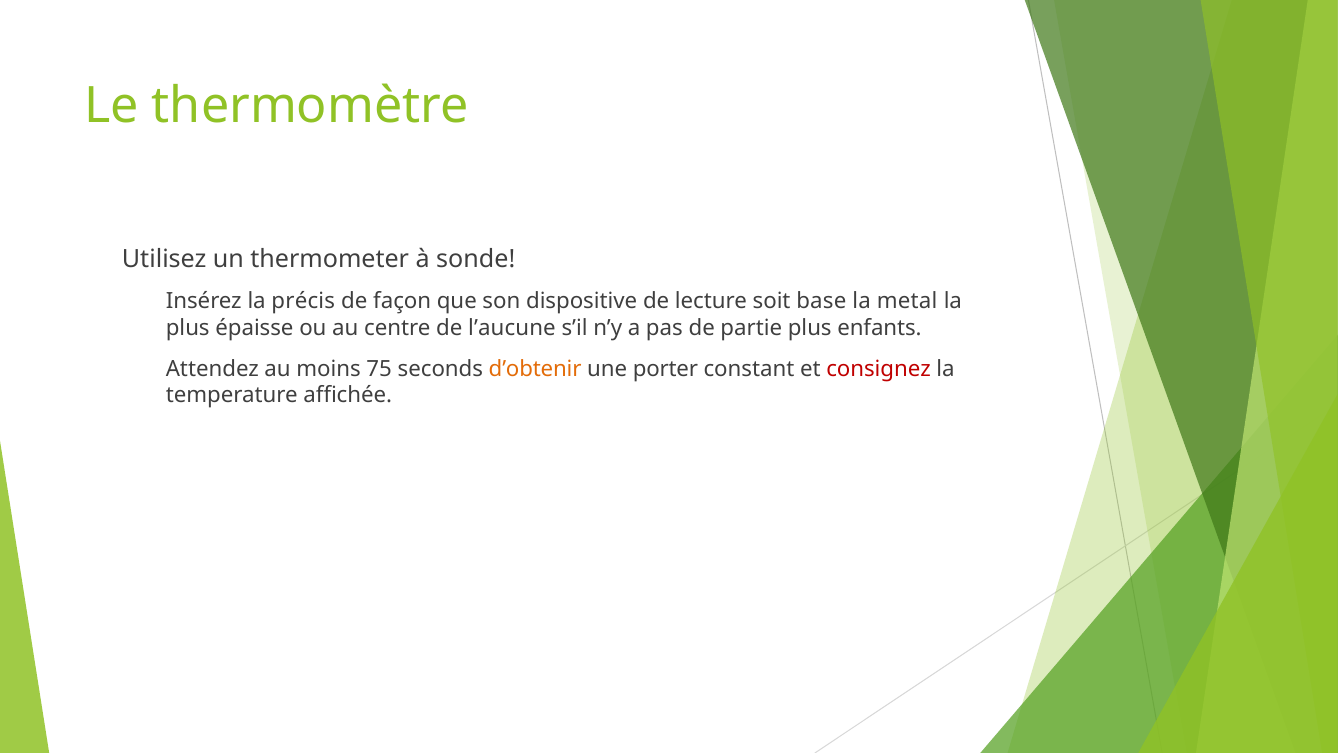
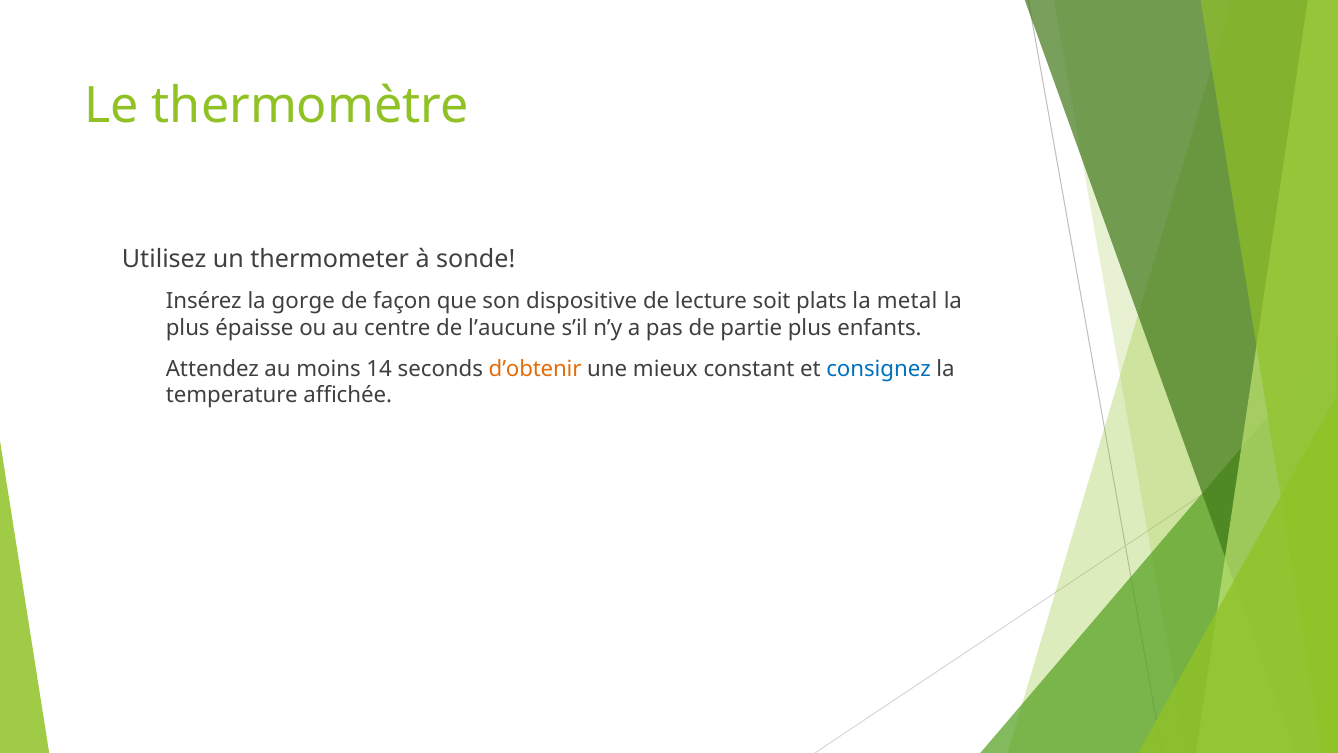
précis: précis -> gorge
base: base -> plats
75: 75 -> 14
porter: porter -> mieux
consignez colour: red -> blue
